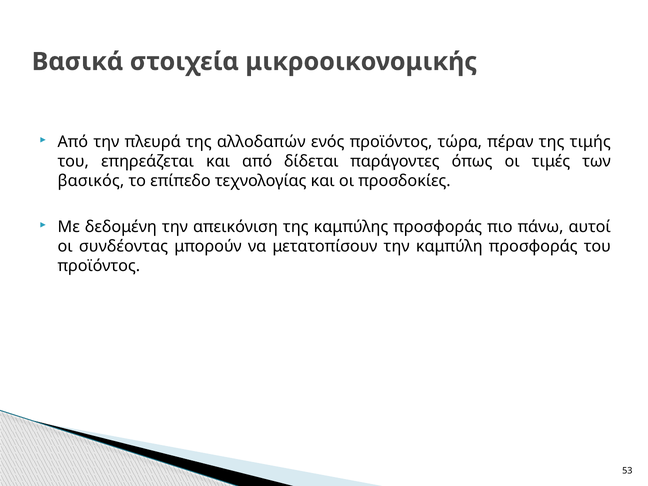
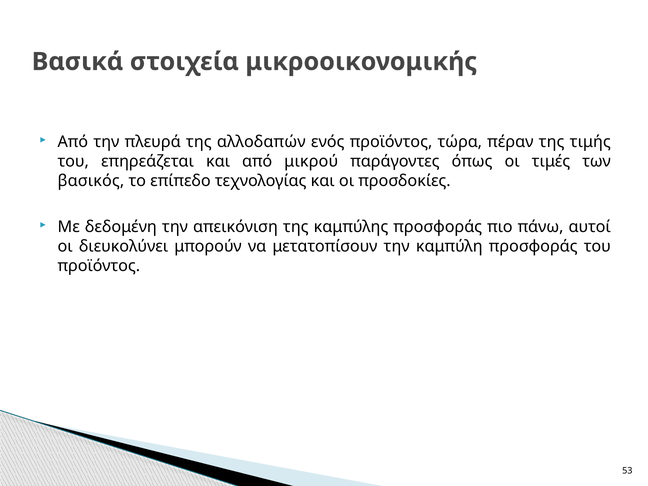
δίδεται: δίδεται -> μικρού
συνδέοντας: συνδέοντας -> διευκολύνει
